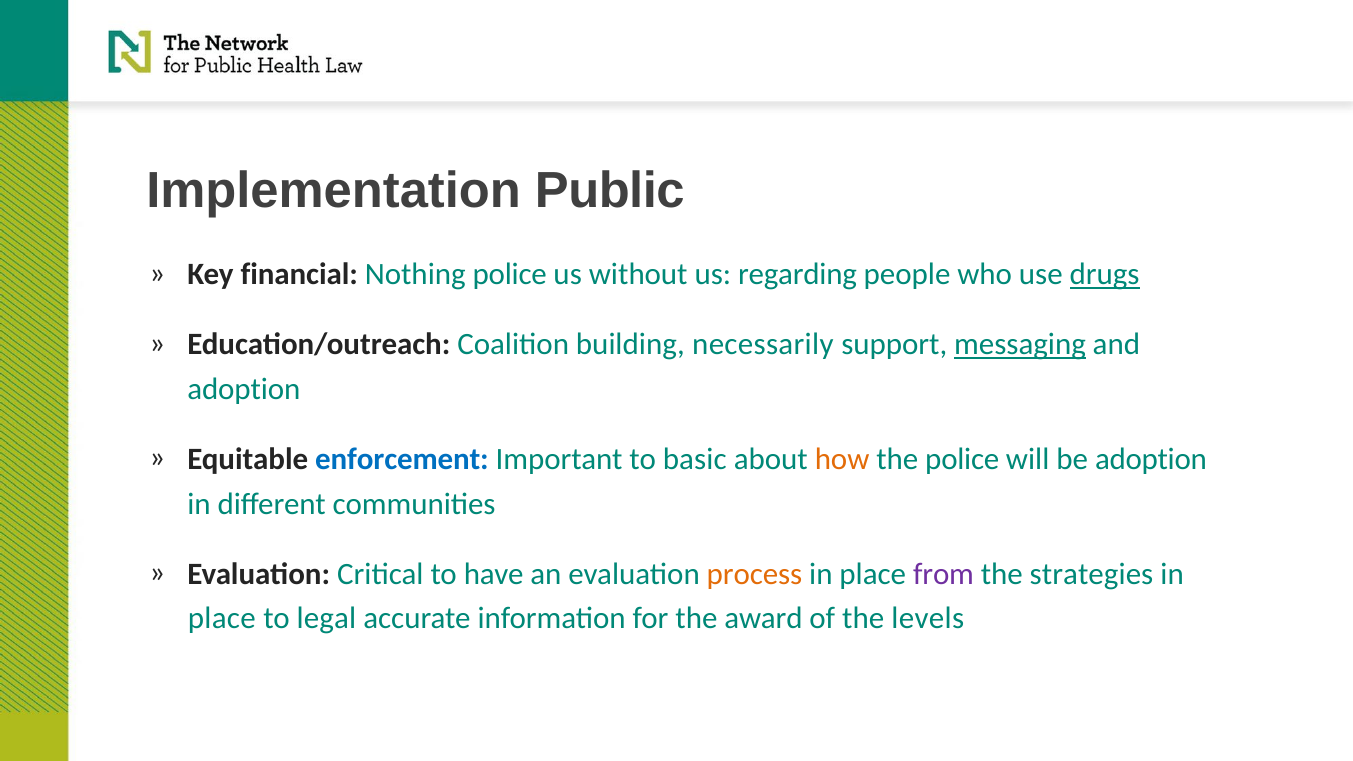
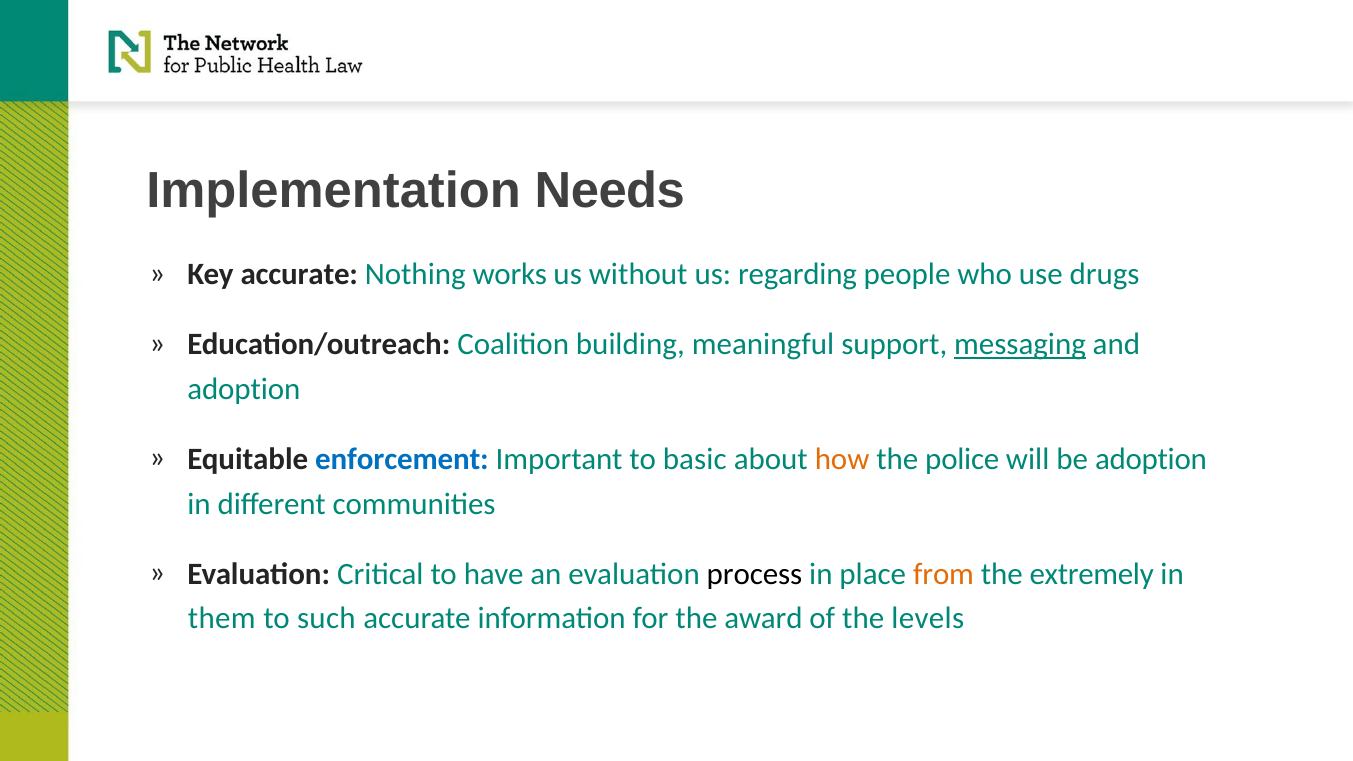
Public: Public -> Needs
Key financial: financial -> accurate
Nothing police: police -> works
drugs underline: present -> none
necessarily: necessarily -> meaningful
process colour: orange -> black
from colour: purple -> orange
strategies: strategies -> extremely
place at (222, 619): place -> them
legal: legal -> such
